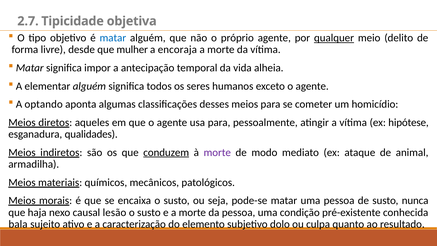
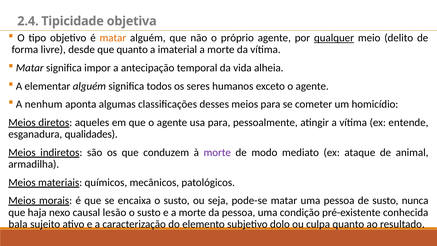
2.7: 2.7 -> 2.4
matar at (113, 38) colour: blue -> orange
que mulher: mulher -> quanto
encoraja: encoraja -> imaterial
optando: optando -> nenhum
hipótese: hipótese -> entende
conduzem underline: present -> none
